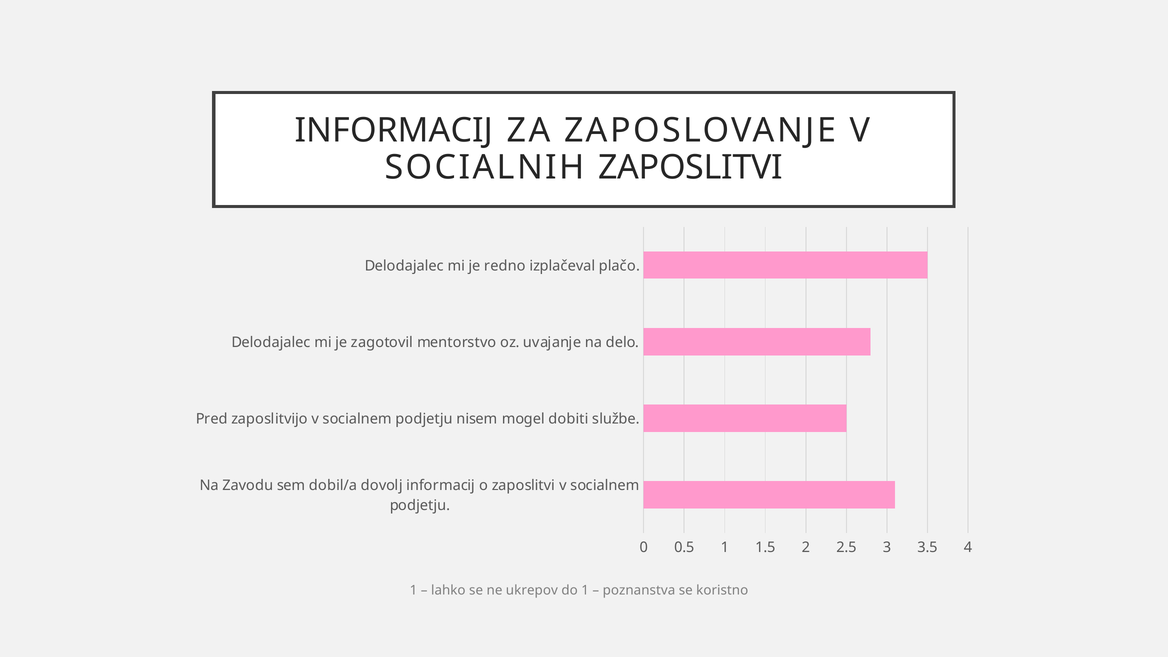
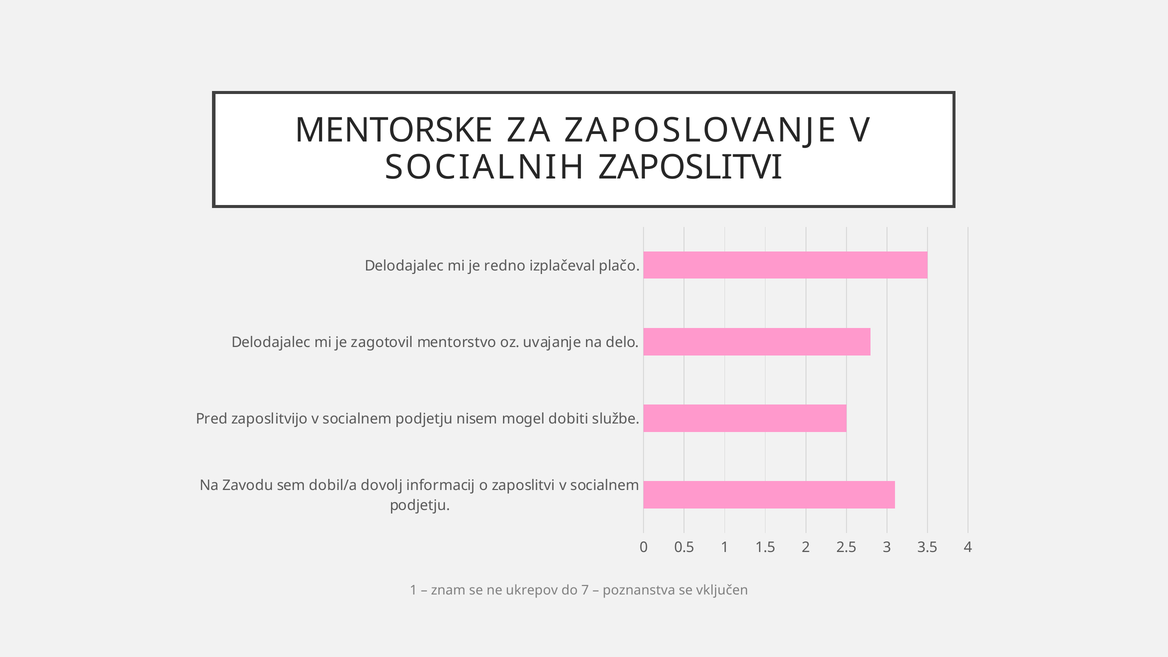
INFORMACIJ at (394, 131): INFORMACIJ -> MENTORSKE
lahko: lahko -> znam
do 1: 1 -> 7
koristno: koristno -> vključen
